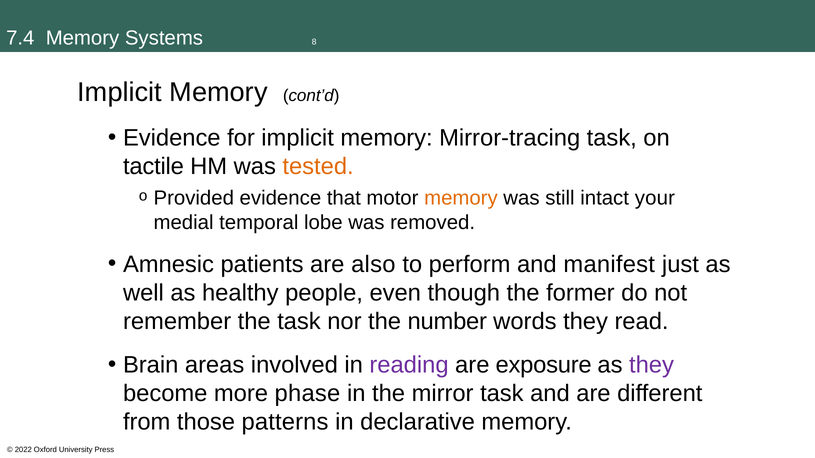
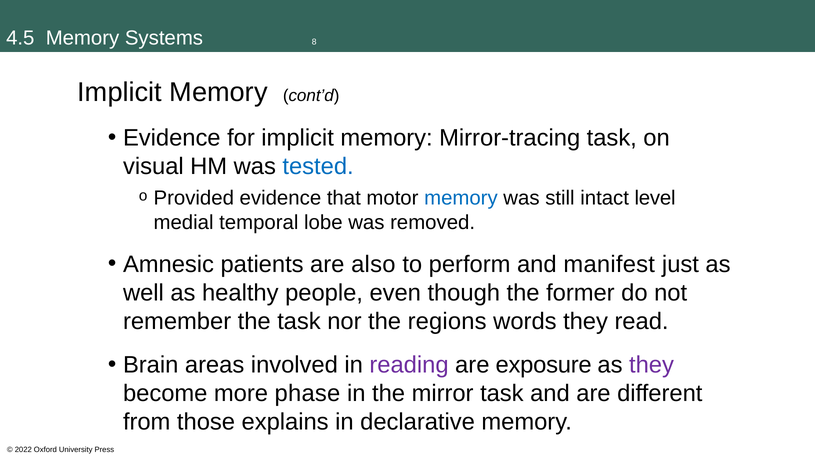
7.4: 7.4 -> 4.5
tactile: tactile -> visual
tested colour: orange -> blue
memory at (461, 198) colour: orange -> blue
your: your -> level
number: number -> regions
patterns: patterns -> explains
